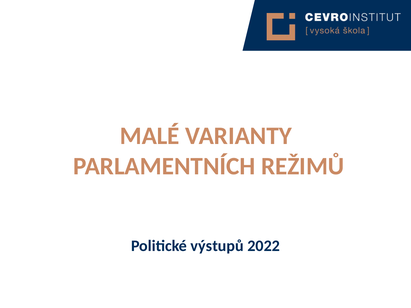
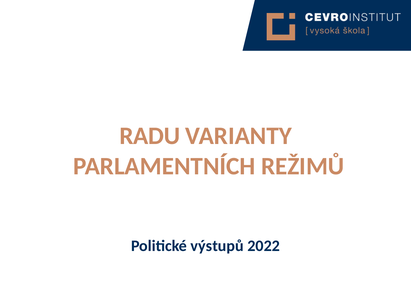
MALÉ: MALÉ -> RADU
